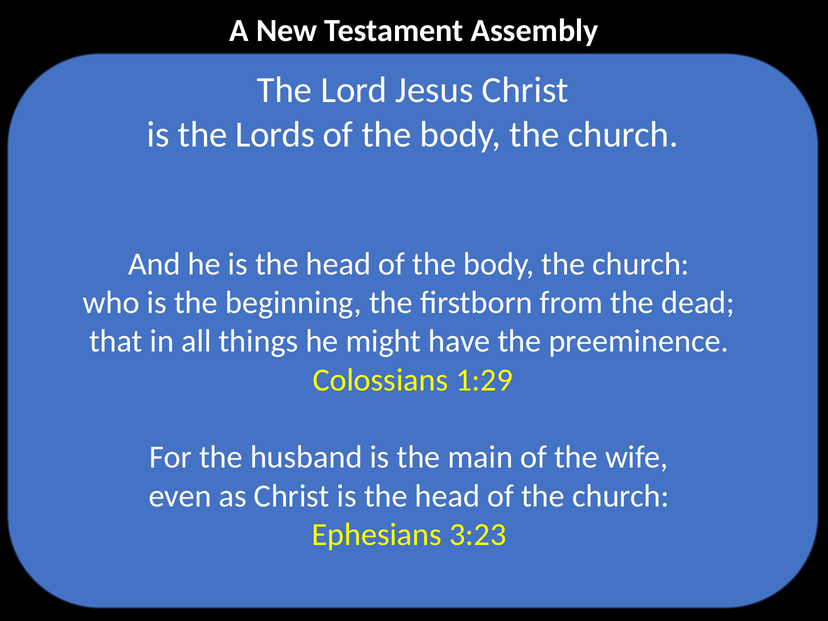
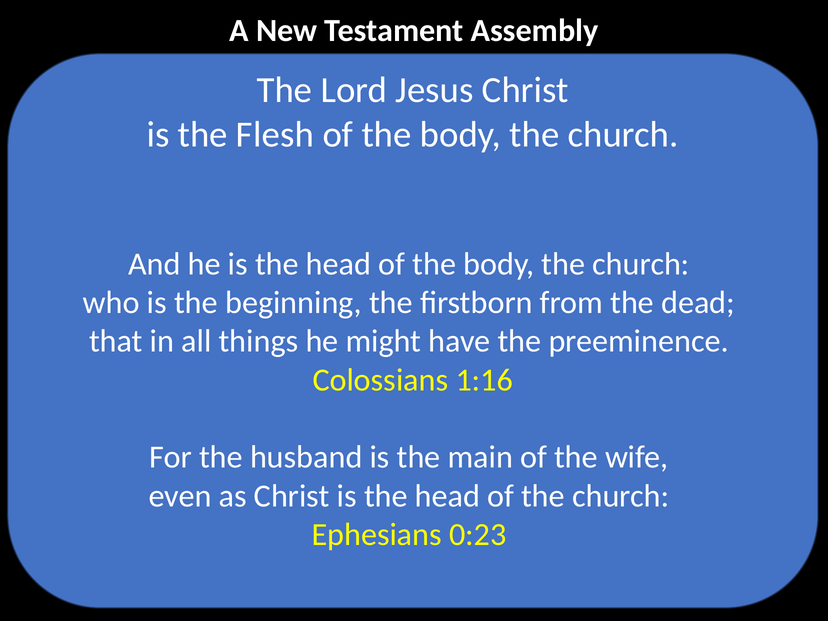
Lords: Lords -> Flesh
1:29: 1:29 -> 1:16
3:23: 3:23 -> 0:23
